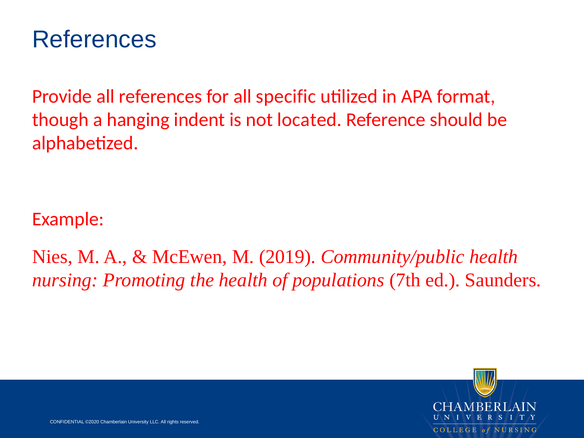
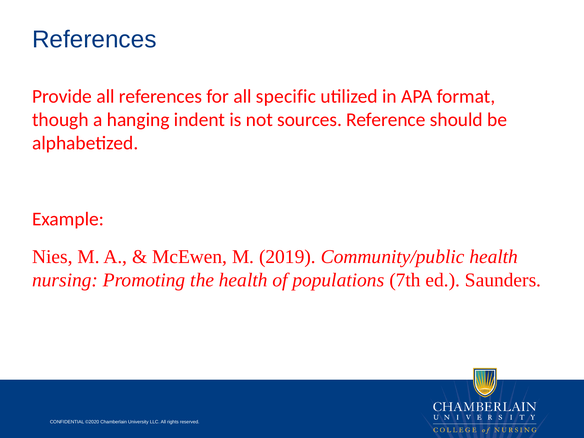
located: located -> sources
